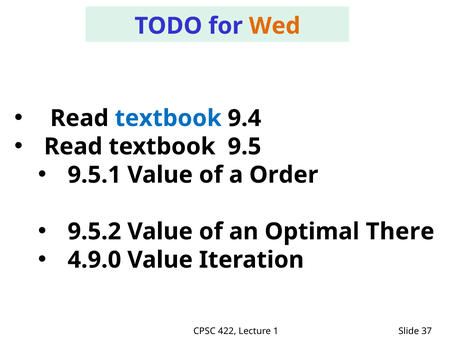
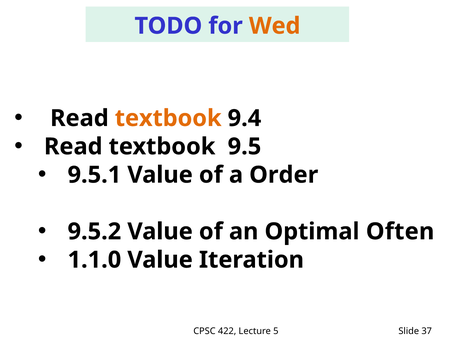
textbook at (168, 118) colour: blue -> orange
There: There -> Often
4.9.0: 4.9.0 -> 1.1.0
1: 1 -> 5
